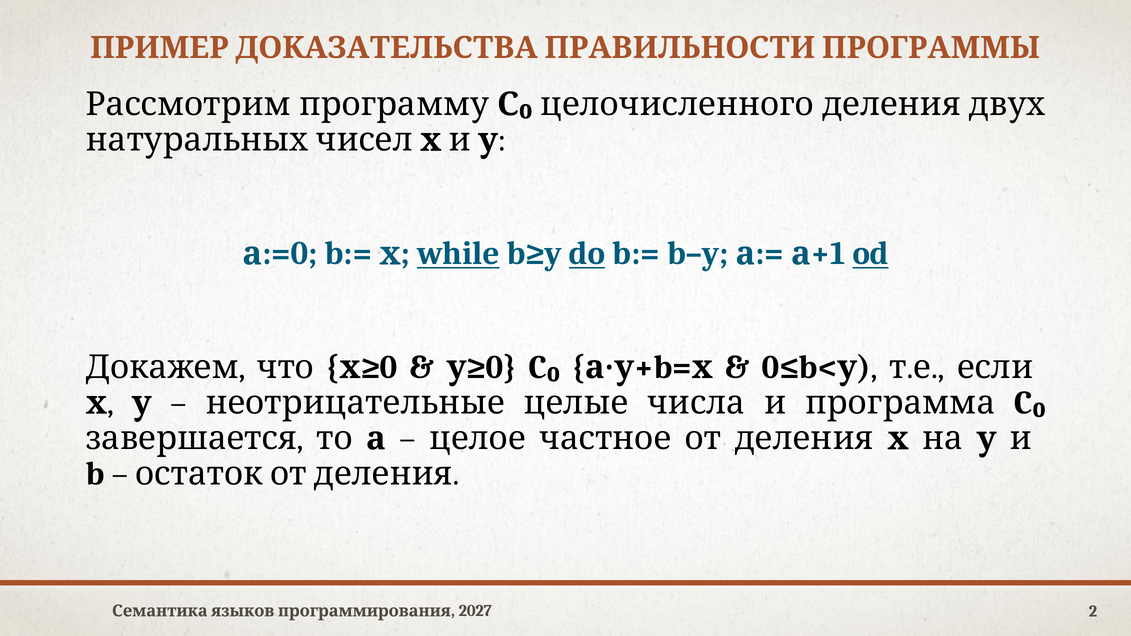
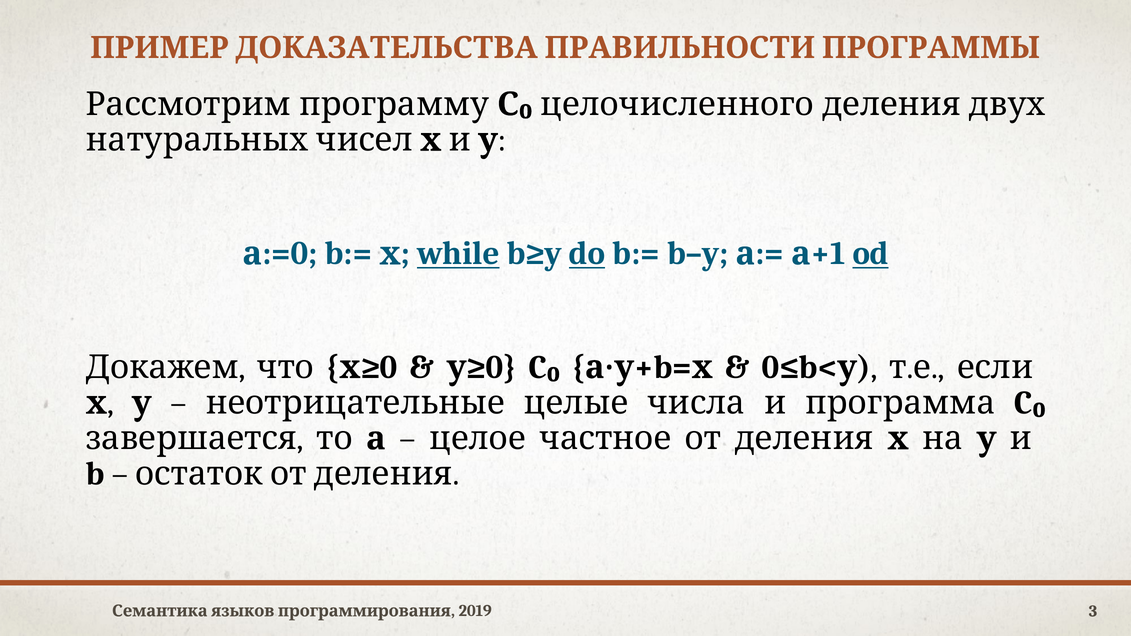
2027: 2027 -> 2019
2: 2 -> 3
